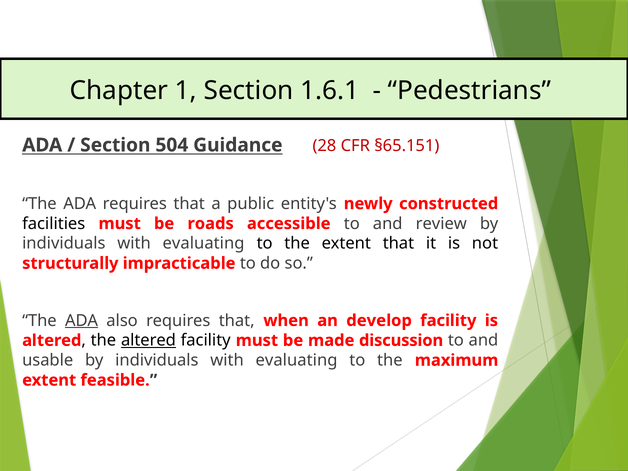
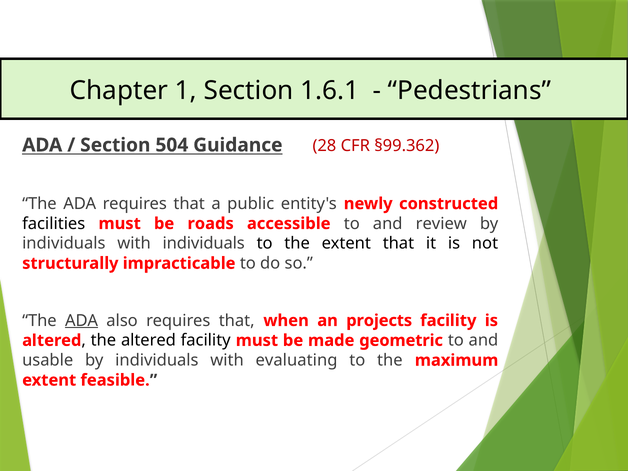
§65.151: §65.151 -> §99.362
evaluating at (204, 243): evaluating -> individuals
develop: develop -> projects
altered at (148, 340) underline: present -> none
discussion: discussion -> geometric
